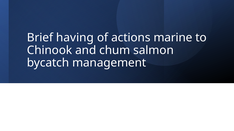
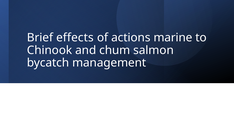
having: having -> effects
